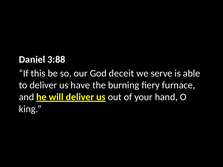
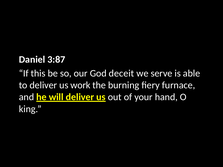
3:88: 3:88 -> 3:87
have: have -> work
